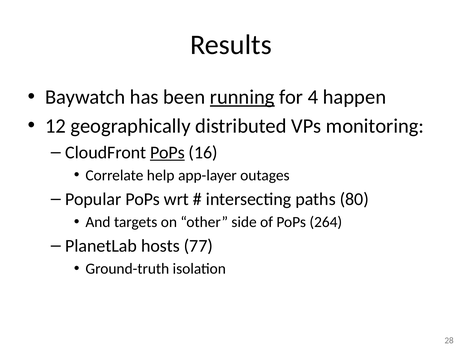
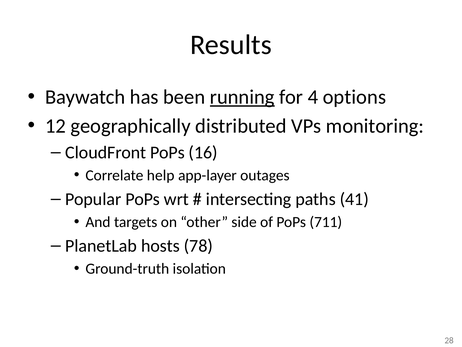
happen: happen -> options
PoPs at (167, 152) underline: present -> none
80: 80 -> 41
264: 264 -> 711
77: 77 -> 78
